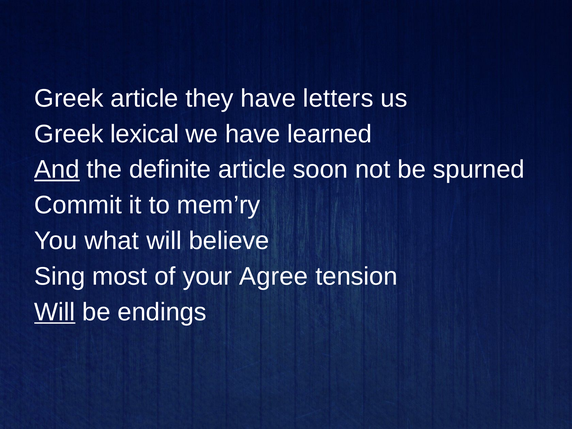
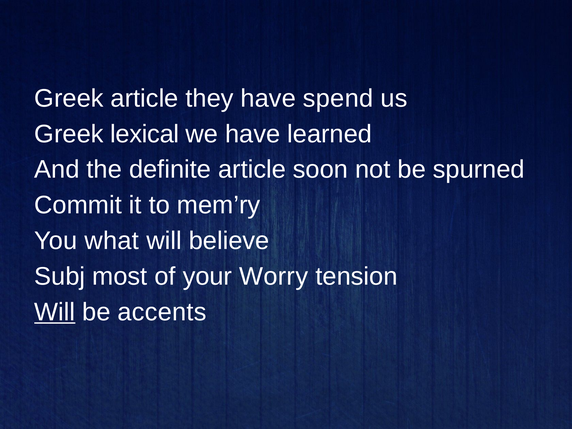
letters: letters -> spend
And underline: present -> none
Sing: Sing -> Subj
Agree: Agree -> Worry
endings: endings -> accents
